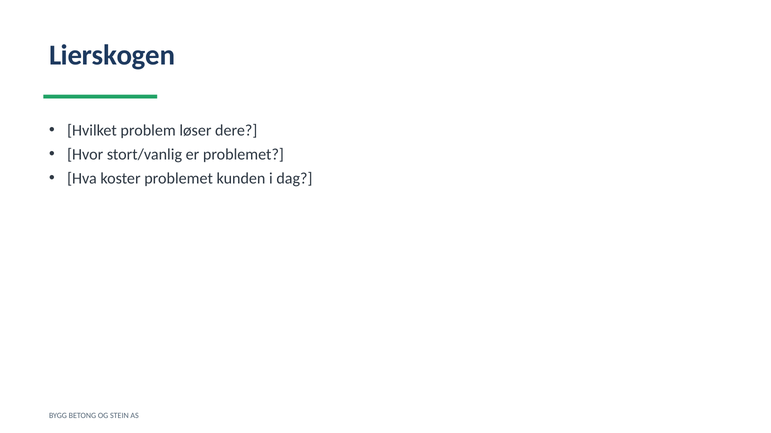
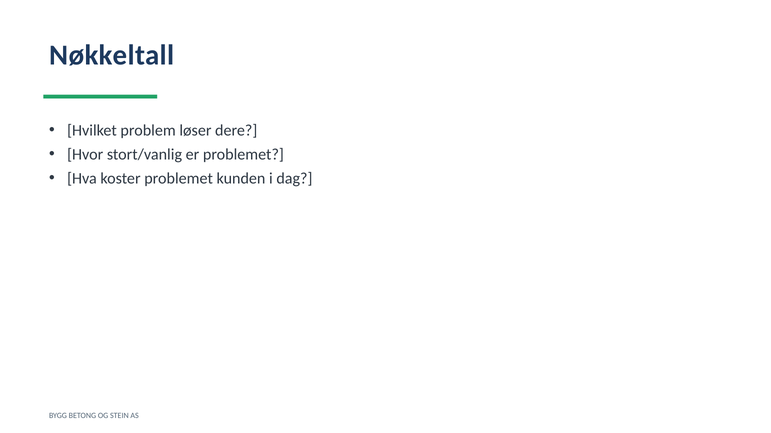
Lierskogen: Lierskogen -> Nøkkeltall
